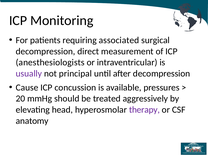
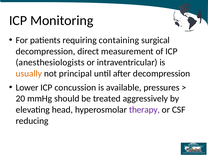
associated: associated -> containing
usually colour: purple -> orange
Cause: Cause -> Lower
anatomy: anatomy -> reducing
